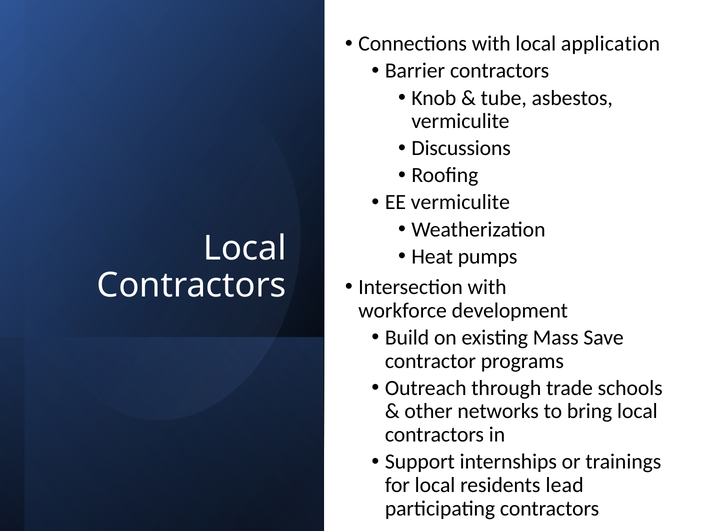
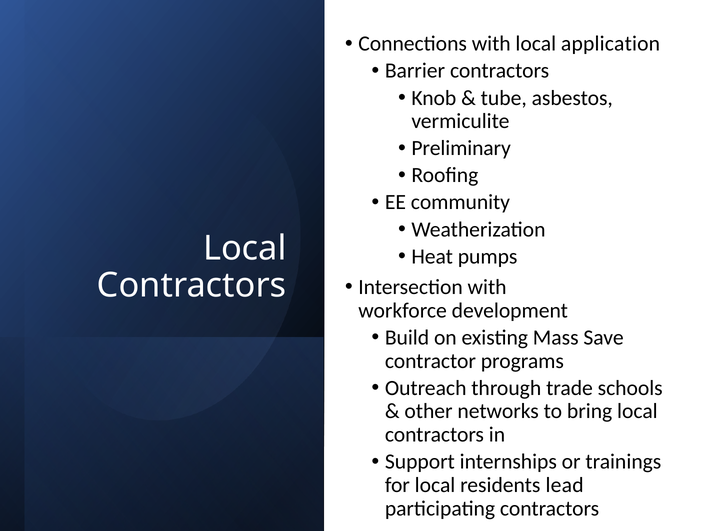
Discussions: Discussions -> Preliminary
EE vermiculite: vermiculite -> community
